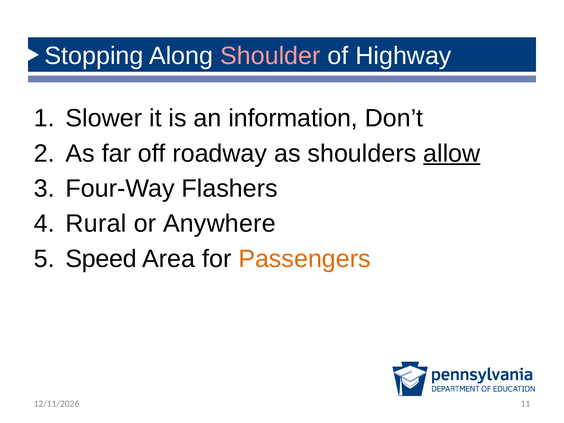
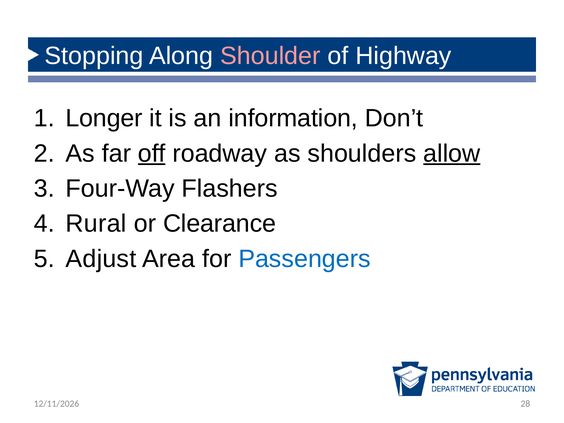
Slower: Slower -> Longer
off underline: none -> present
Anywhere: Anywhere -> Clearance
Speed: Speed -> Adjust
Passengers colour: orange -> blue
11: 11 -> 28
